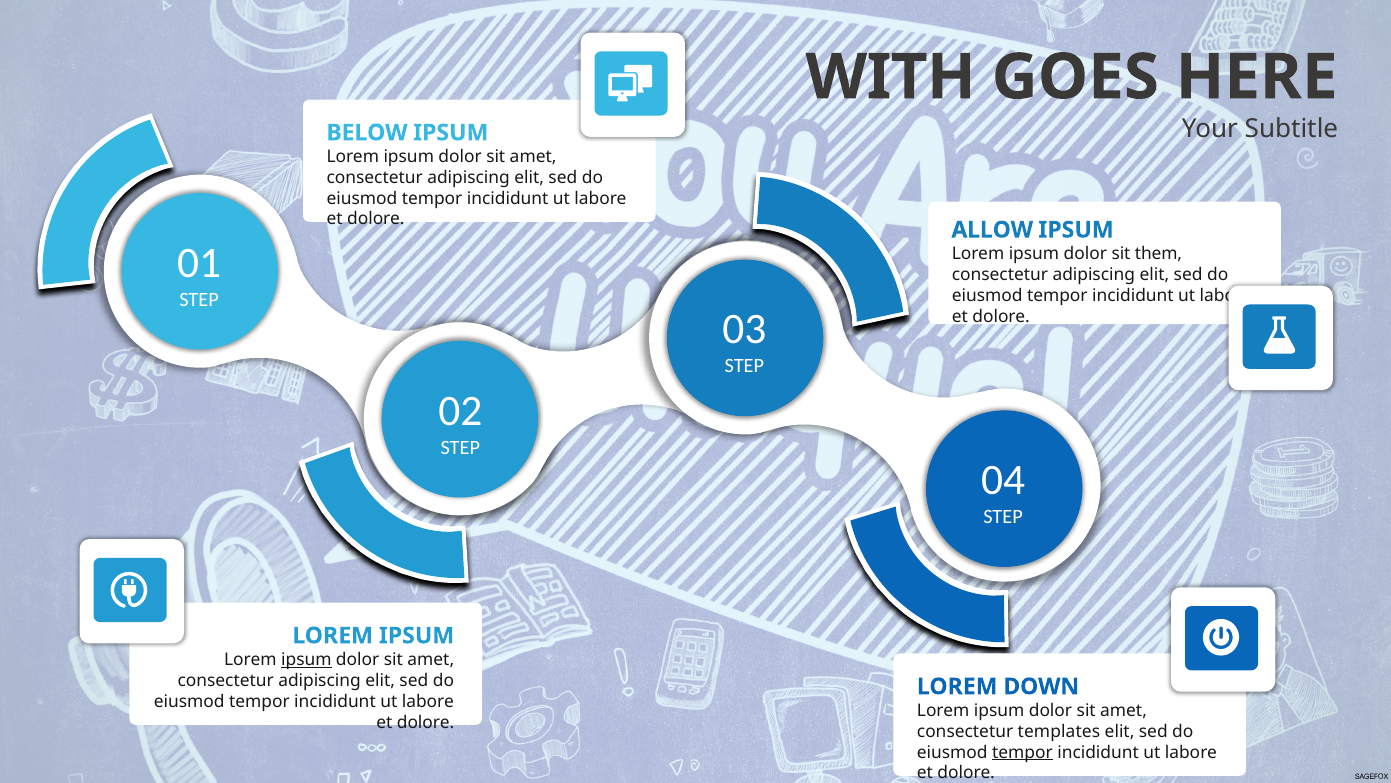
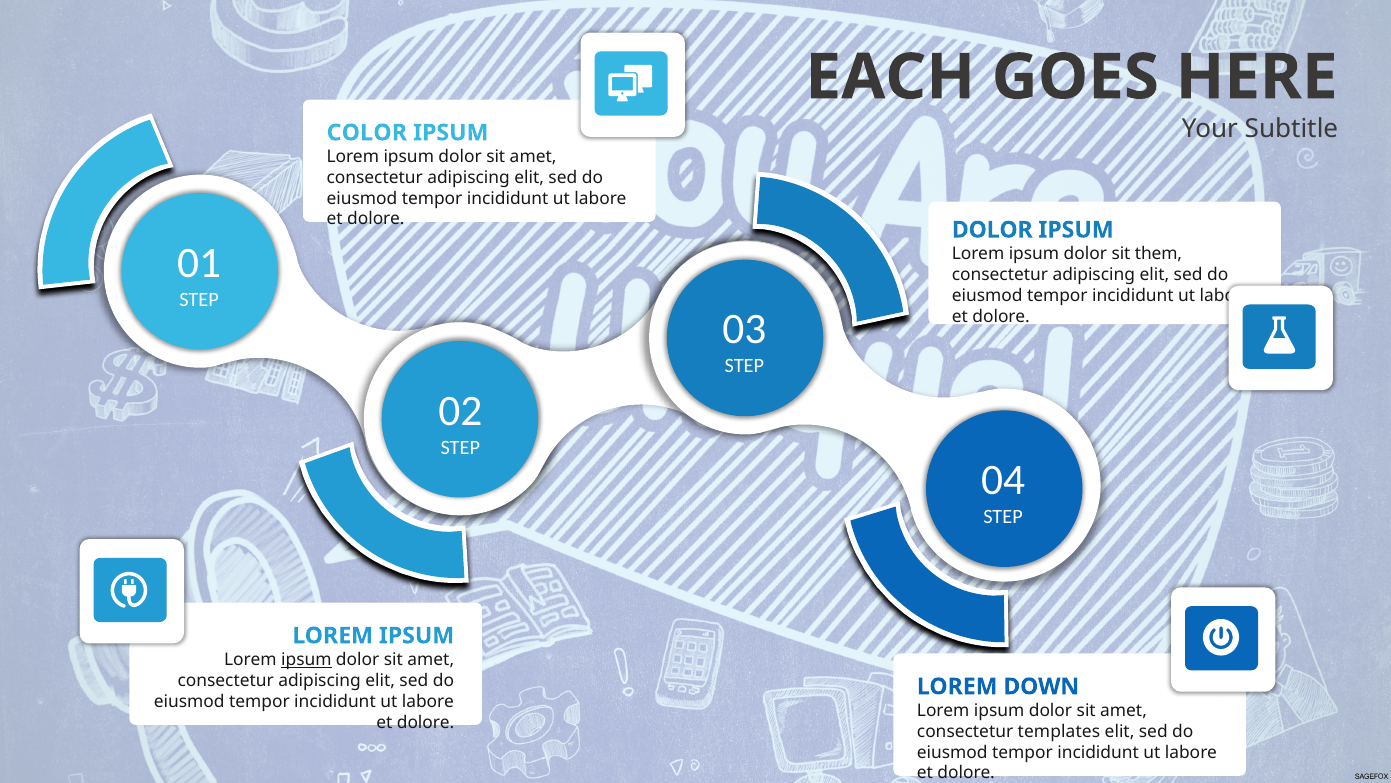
WITH: WITH -> EACH
BELOW: BELOW -> COLOR
ALLOW at (992, 230): ALLOW -> DOLOR
tempor at (1022, 752) underline: present -> none
